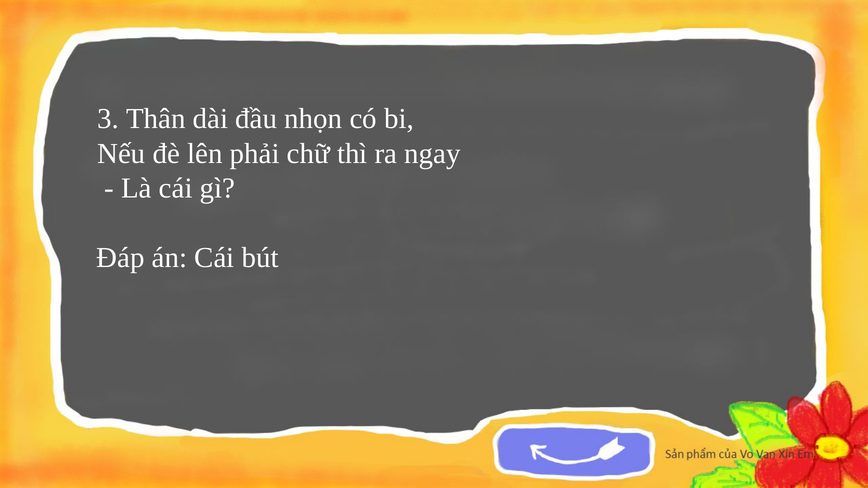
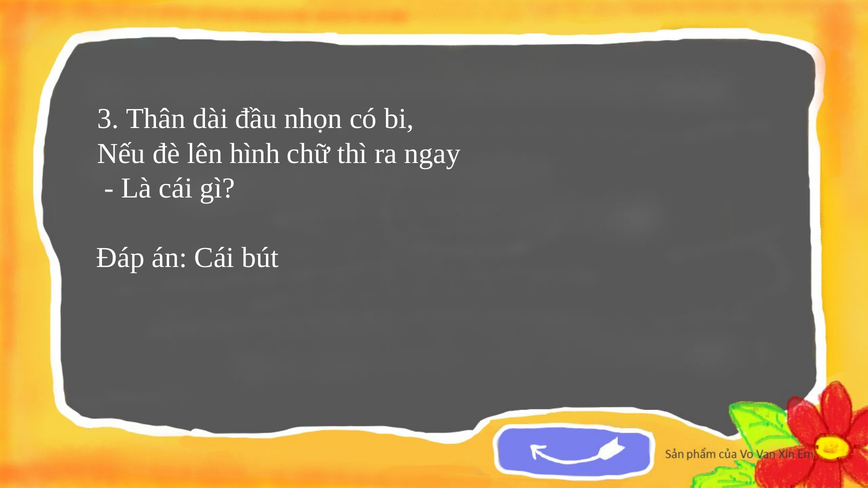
phải: phải -> hình
